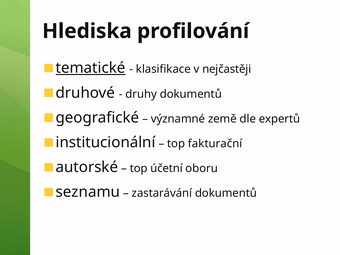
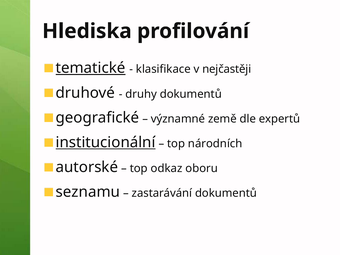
institucionální underline: none -> present
fakturační: fakturační -> národních
účetní: účetní -> odkaz
